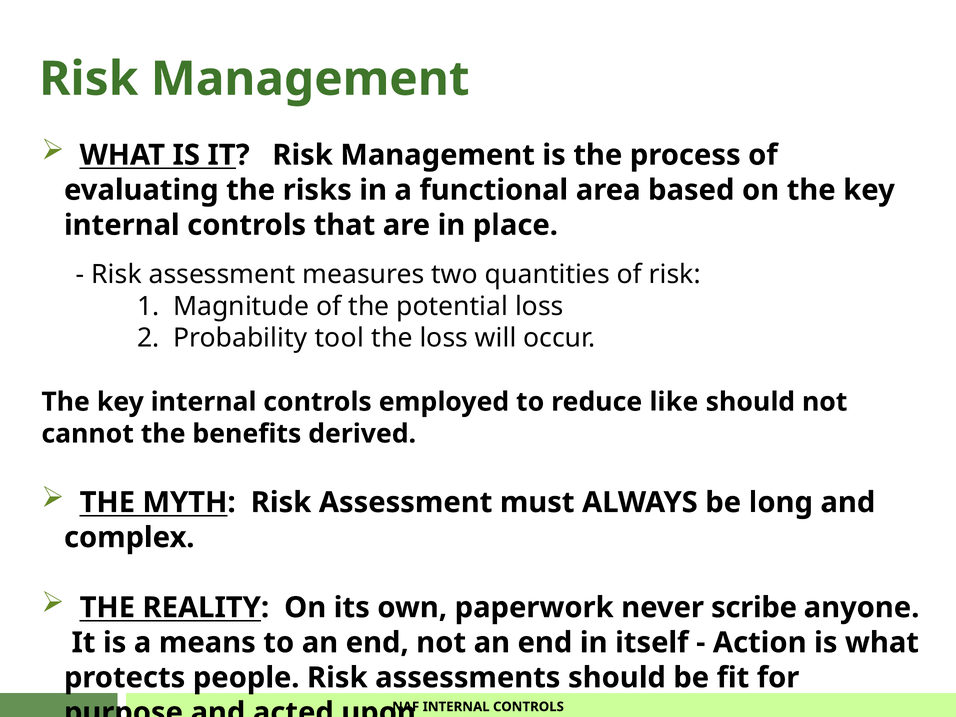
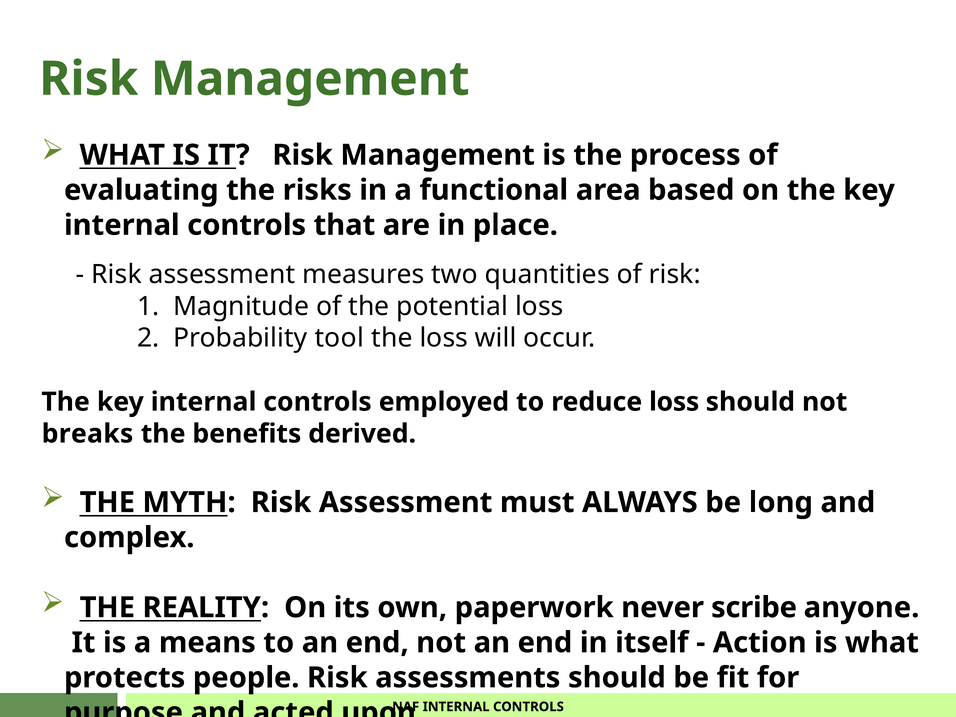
reduce like: like -> loss
cannot: cannot -> breaks
